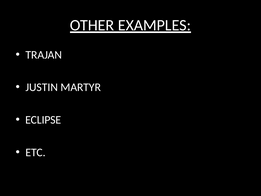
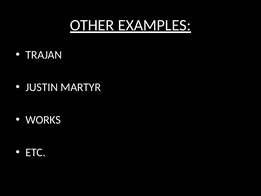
ECLIPSE: ECLIPSE -> WORKS
